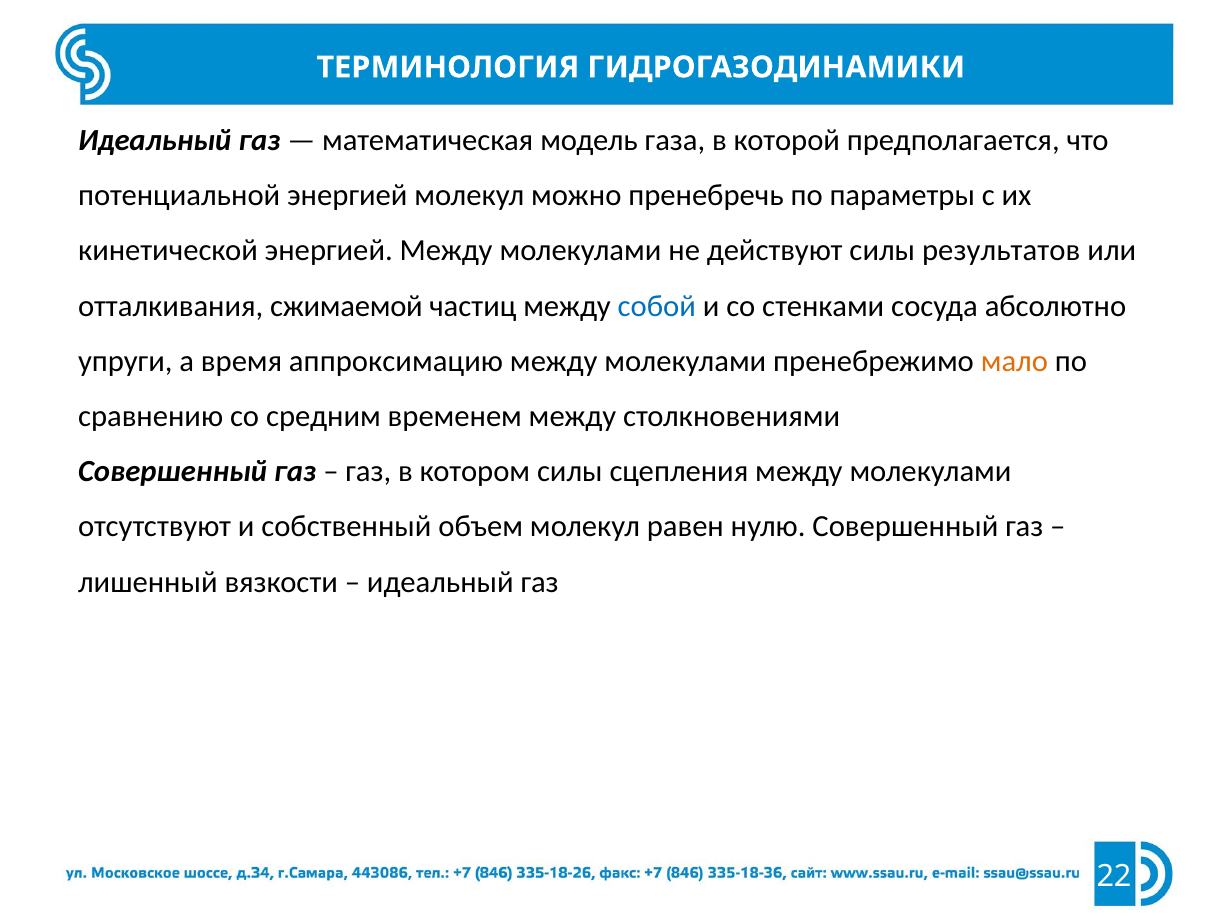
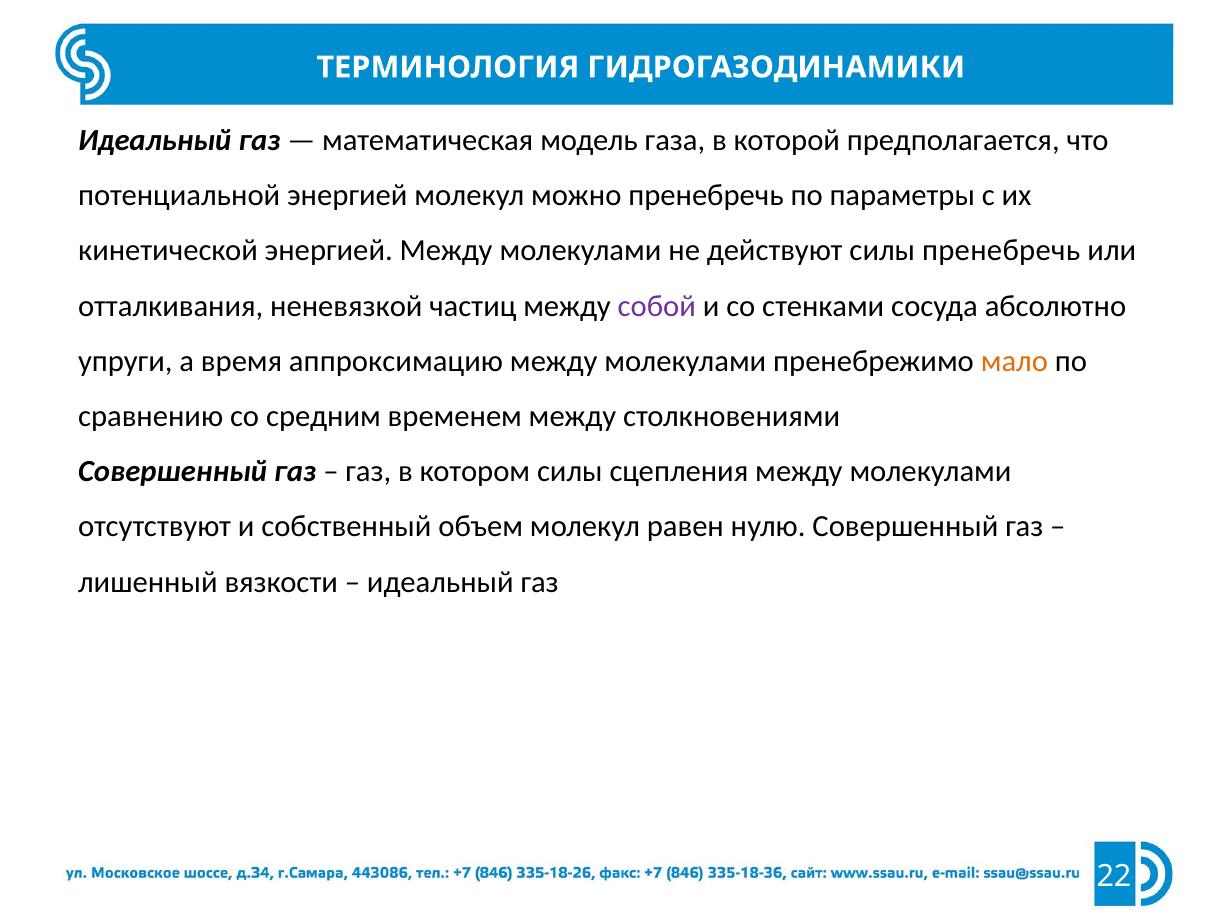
силы результатов: результатов -> пренебречь
сжимаемой: сжимаемой -> неневязкой
собой colour: blue -> purple
